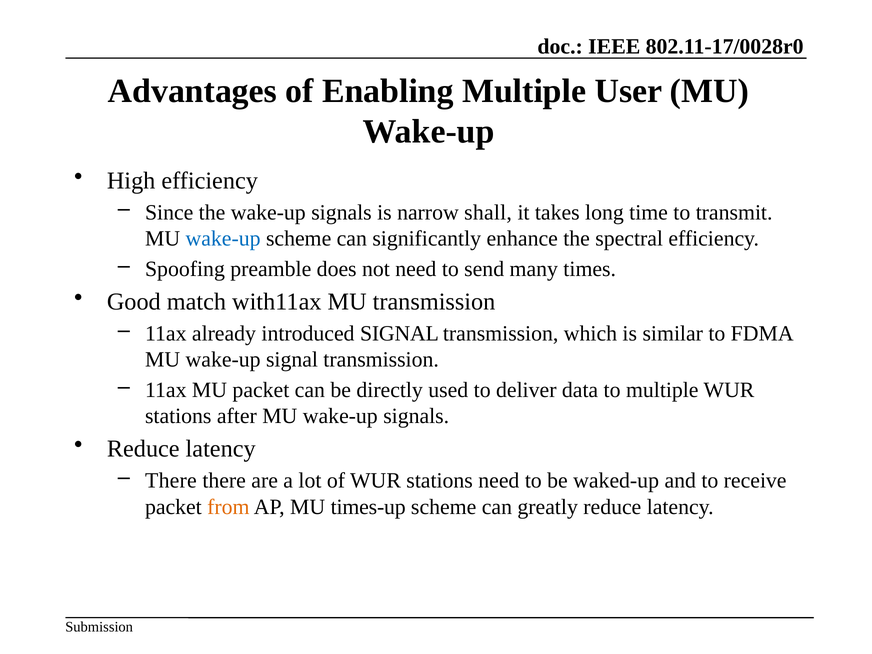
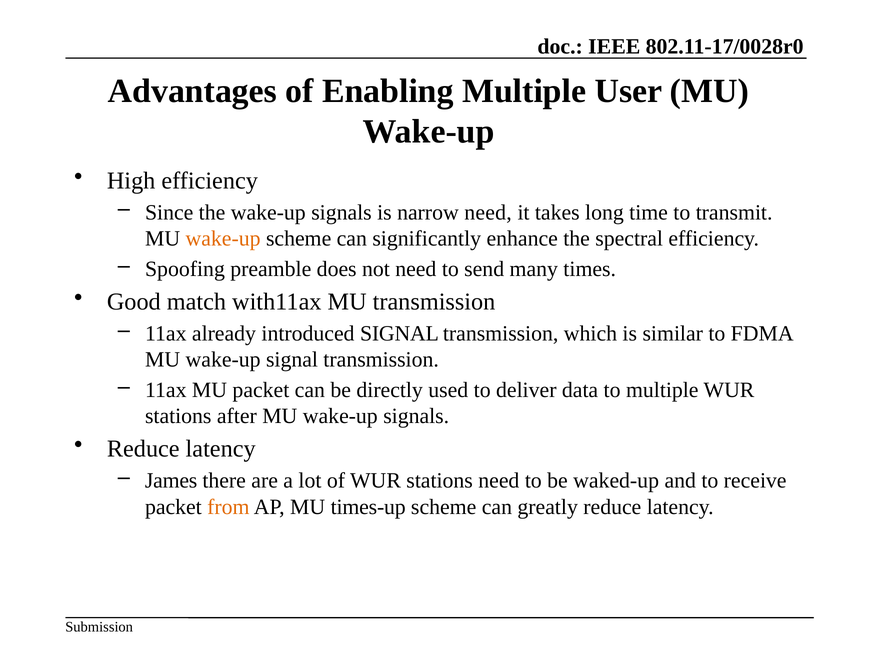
narrow shall: shall -> need
wake-up at (223, 238) colour: blue -> orange
There at (171, 481): There -> James
